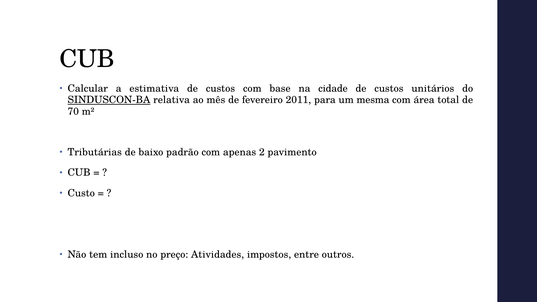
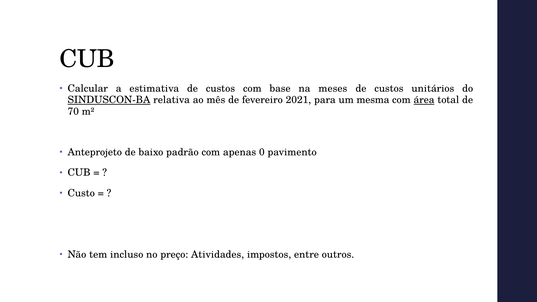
cidade: cidade -> meses
2011: 2011 -> 2021
área underline: none -> present
Tributárias: Tributárias -> Anteprojeto
2: 2 -> 0
